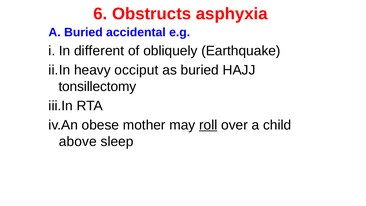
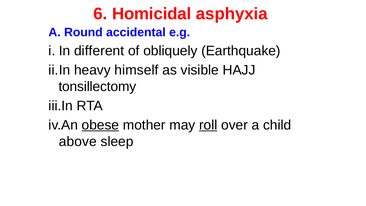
Obstructs: Obstructs -> Homicidal
A Buried: Buried -> Round
occiput: occiput -> himself
as buried: buried -> visible
obese underline: none -> present
